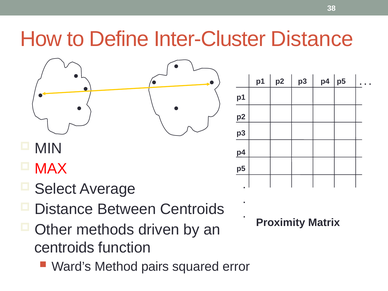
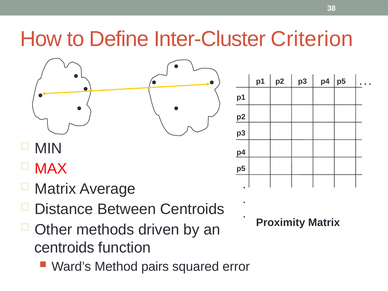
Inter-Cluster Distance: Distance -> Criterion
Select at (55, 189): Select -> Matrix
